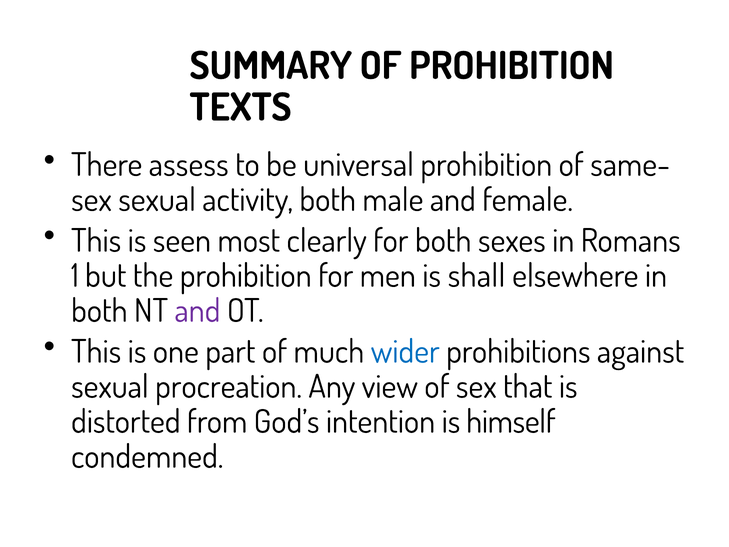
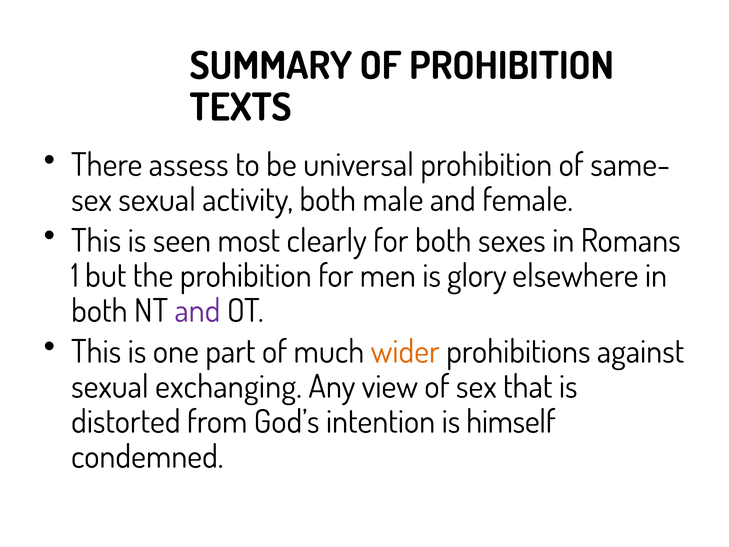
shall: shall -> glory
wider colour: blue -> orange
procreation: procreation -> exchanging
